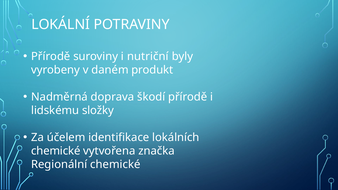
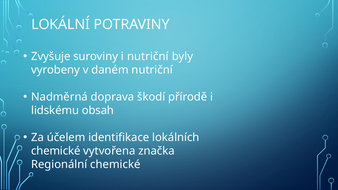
Přírodě at (51, 56): Přírodě -> Zvyšuje
daném produkt: produkt -> nutriční
složky: složky -> obsah
